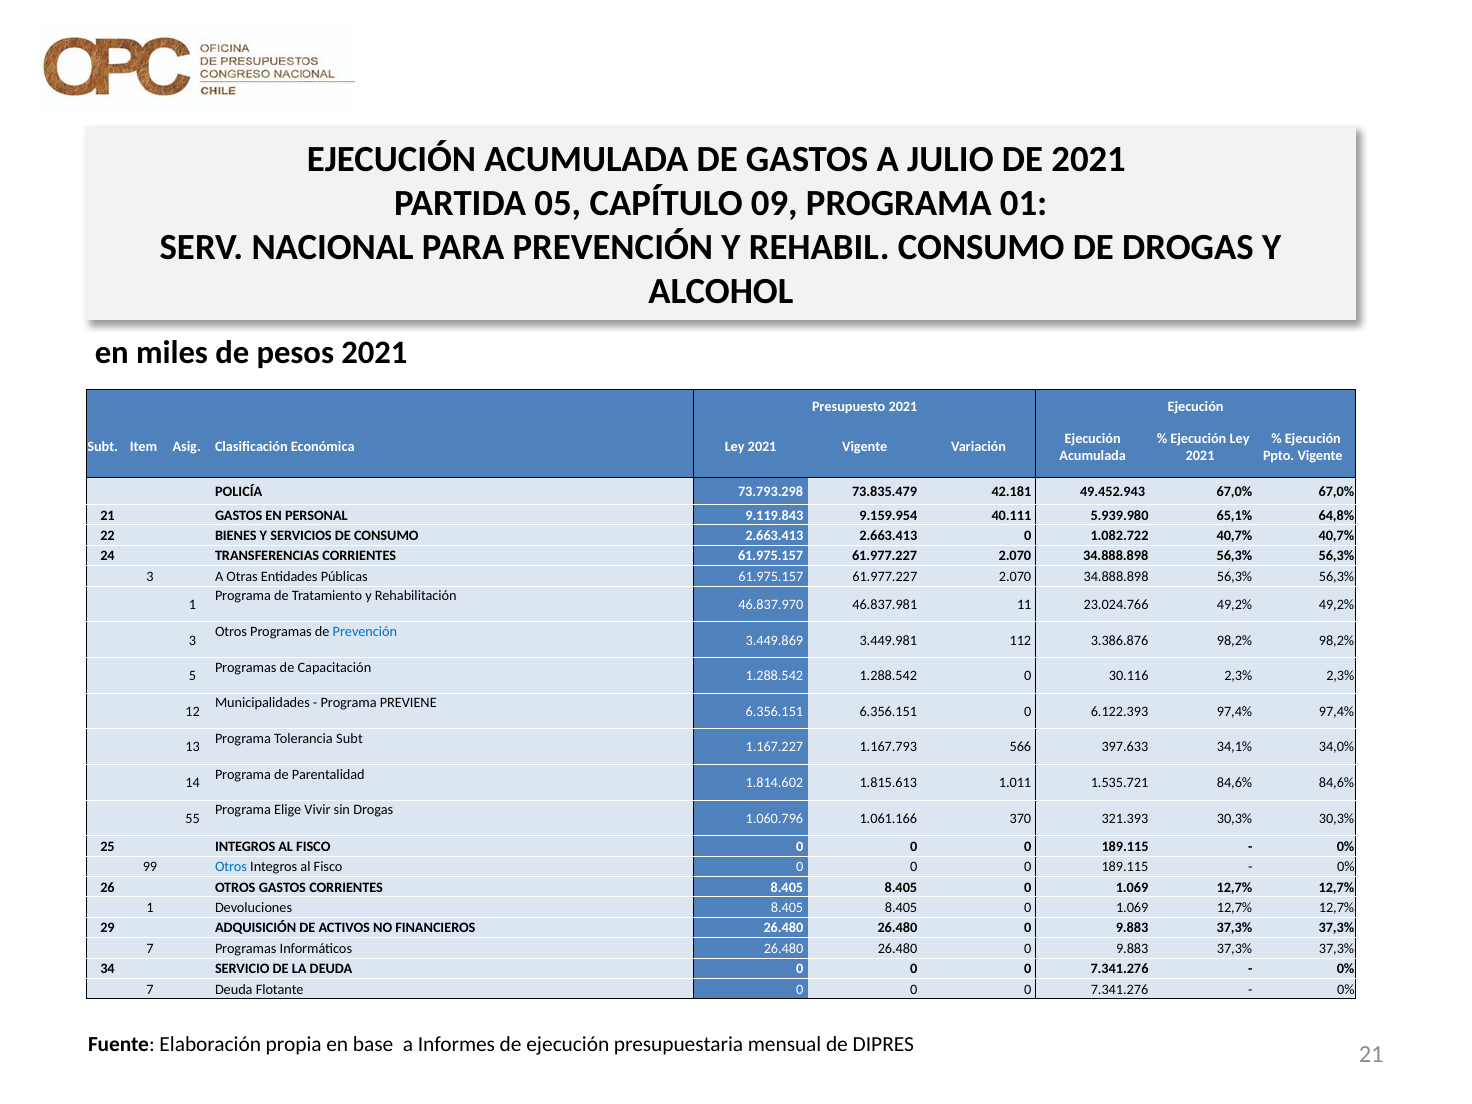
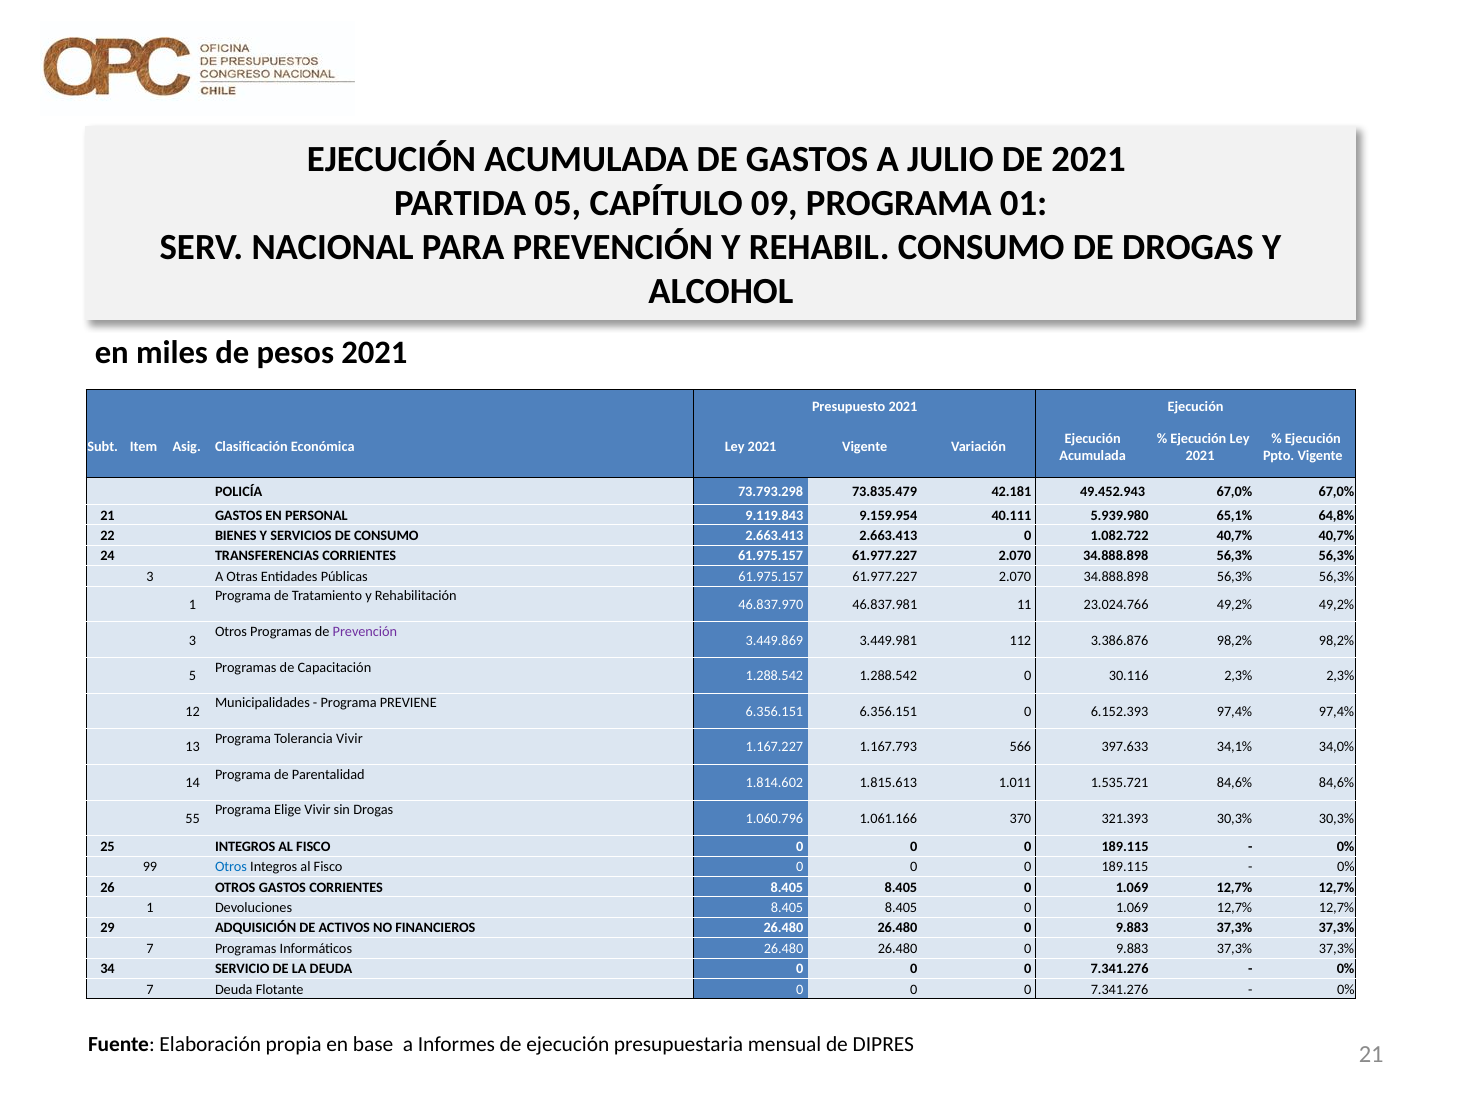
Prevención at (365, 632) colour: blue -> purple
6.122.393: 6.122.393 -> 6.152.393
Tolerancia Subt: Subt -> Vivir
